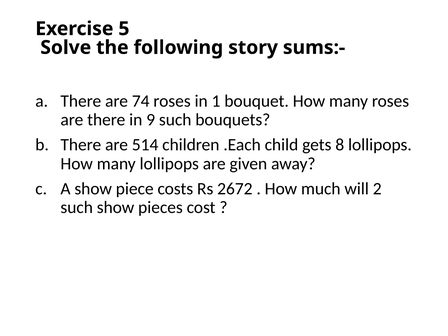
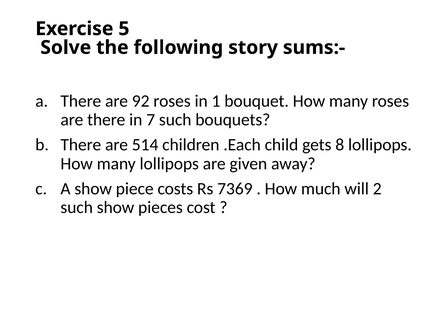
74: 74 -> 92
9: 9 -> 7
2672: 2672 -> 7369
